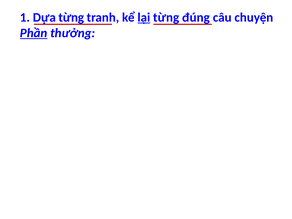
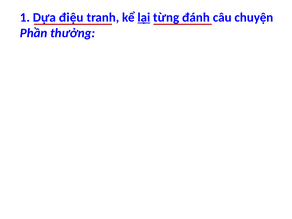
Dựa từng: từng -> điệu
đúng: đúng -> đánh
Phần underline: present -> none
